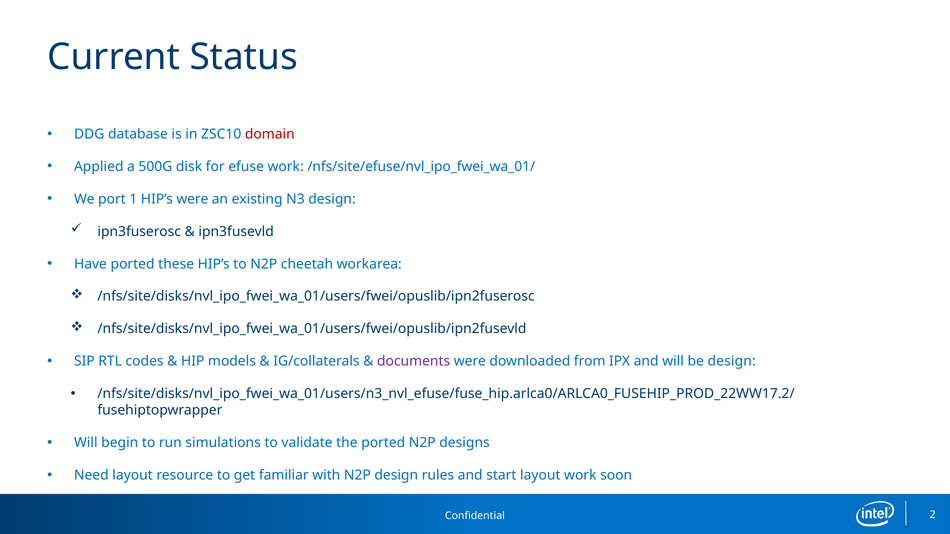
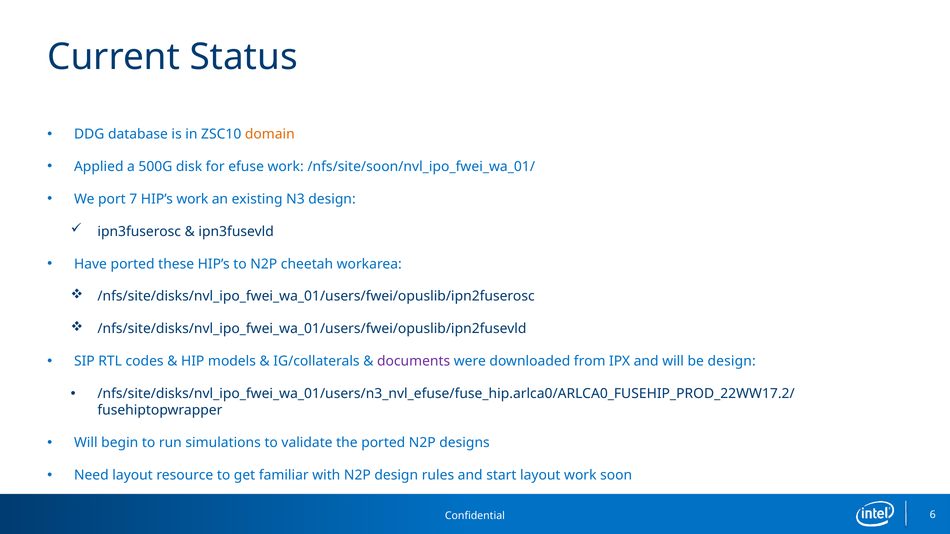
domain colour: red -> orange
/nfs/site/efuse/nvl_ipo_fwei_wa_01/: /nfs/site/efuse/nvl_ipo_fwei_wa_01/ -> /nfs/site/soon/nvl_ipo_fwei_wa_01/
1: 1 -> 7
HIP’s were: were -> work
2: 2 -> 6
